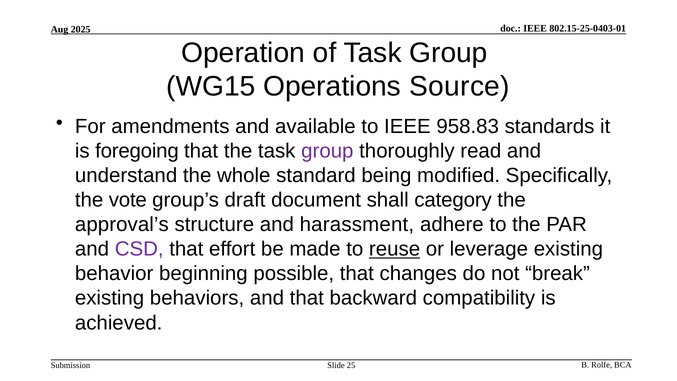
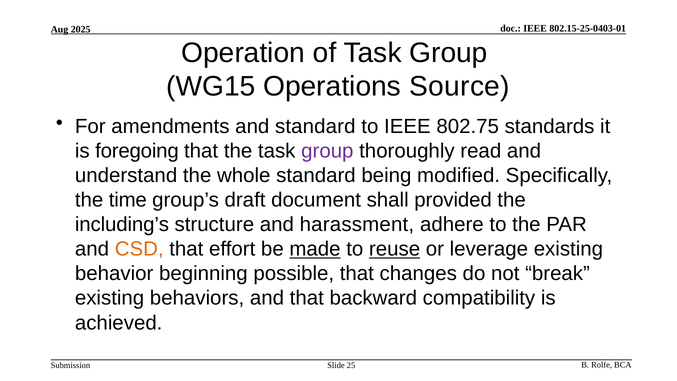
and available: available -> standard
958.83: 958.83 -> 802.75
vote: vote -> time
category: category -> provided
approval’s: approval’s -> including’s
CSD colour: purple -> orange
made underline: none -> present
